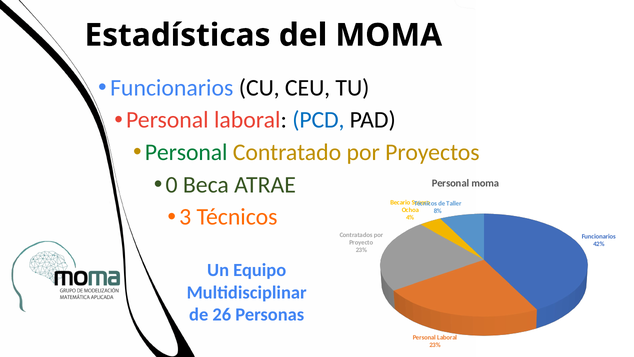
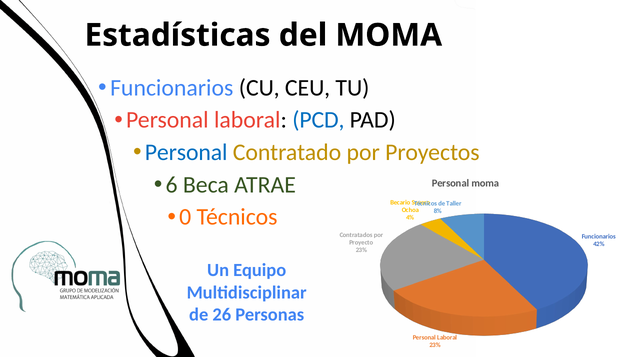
Personal at (186, 152) colour: green -> blue
0: 0 -> 6
3: 3 -> 0
